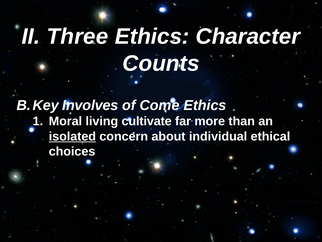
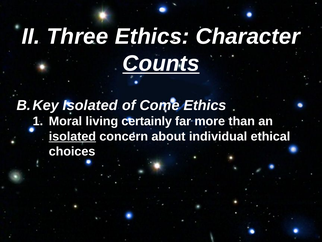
Counts underline: none -> present
Involves at (90, 105): Involves -> Isolated
cultivate: cultivate -> certainly
